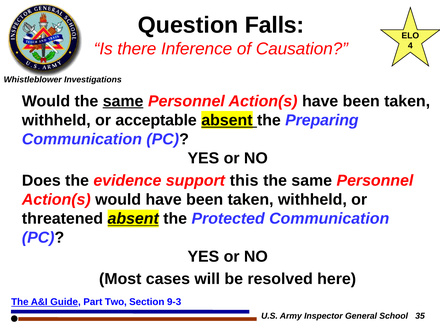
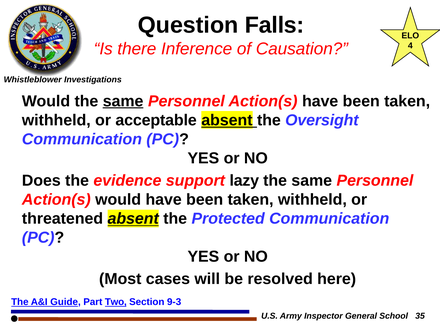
Preparing: Preparing -> Oversight
this: this -> lazy
Two underline: none -> present
